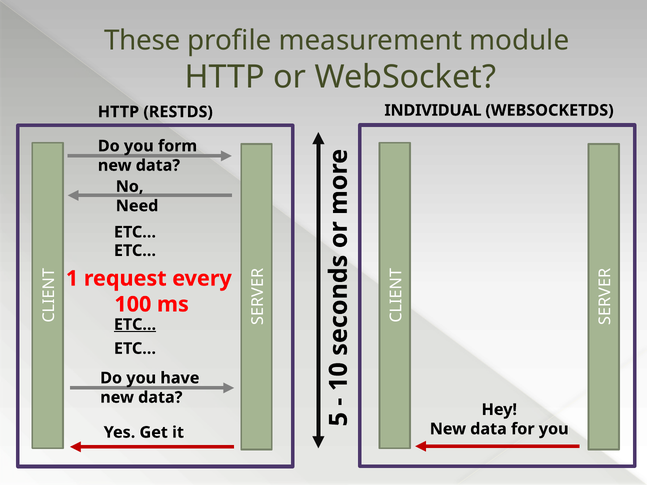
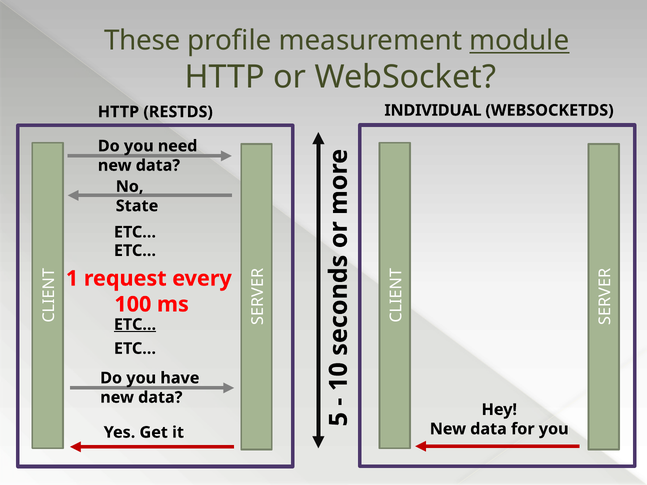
module underline: none -> present
form: form -> need
Need: Need -> State
